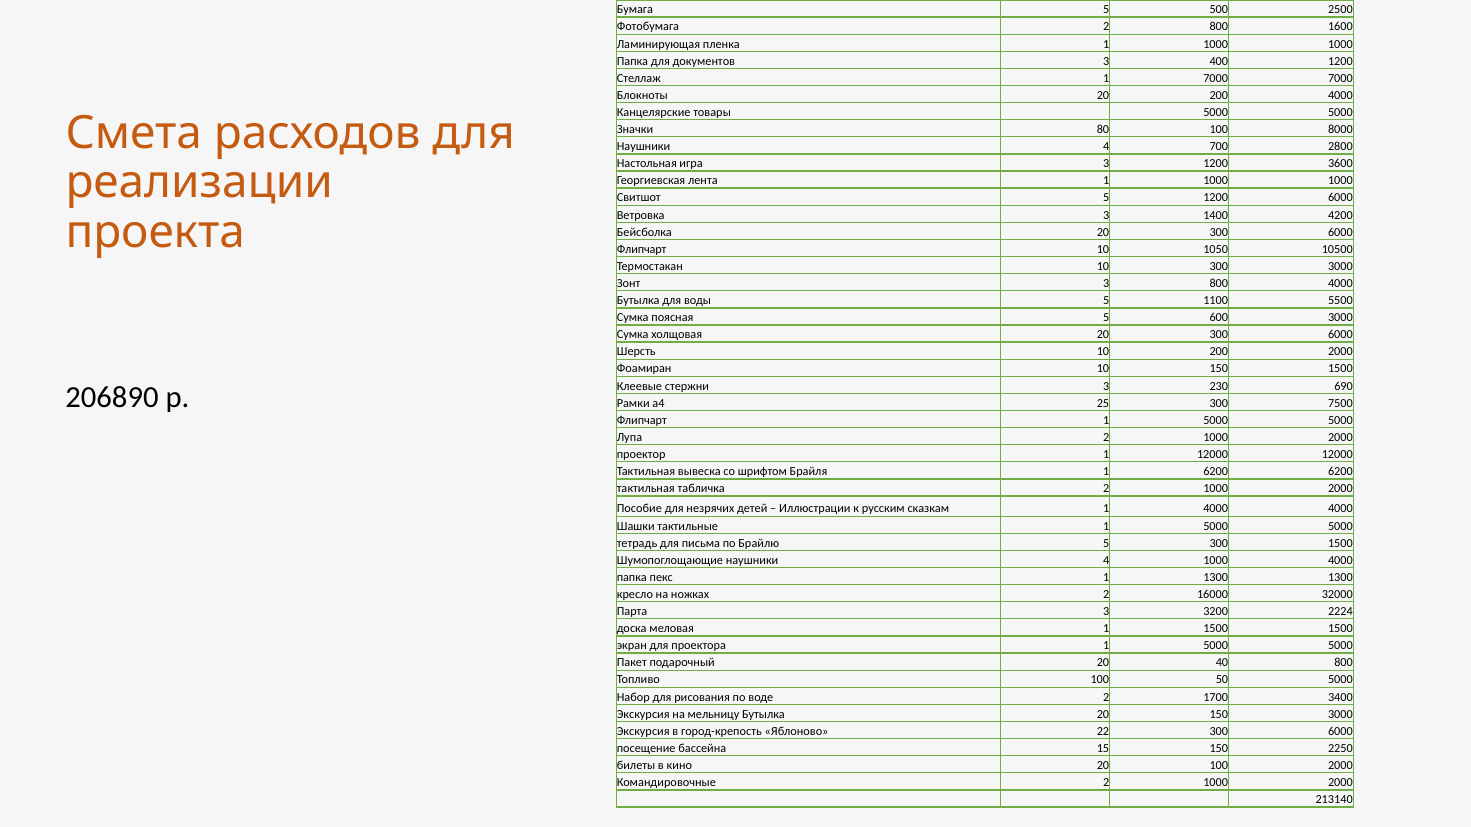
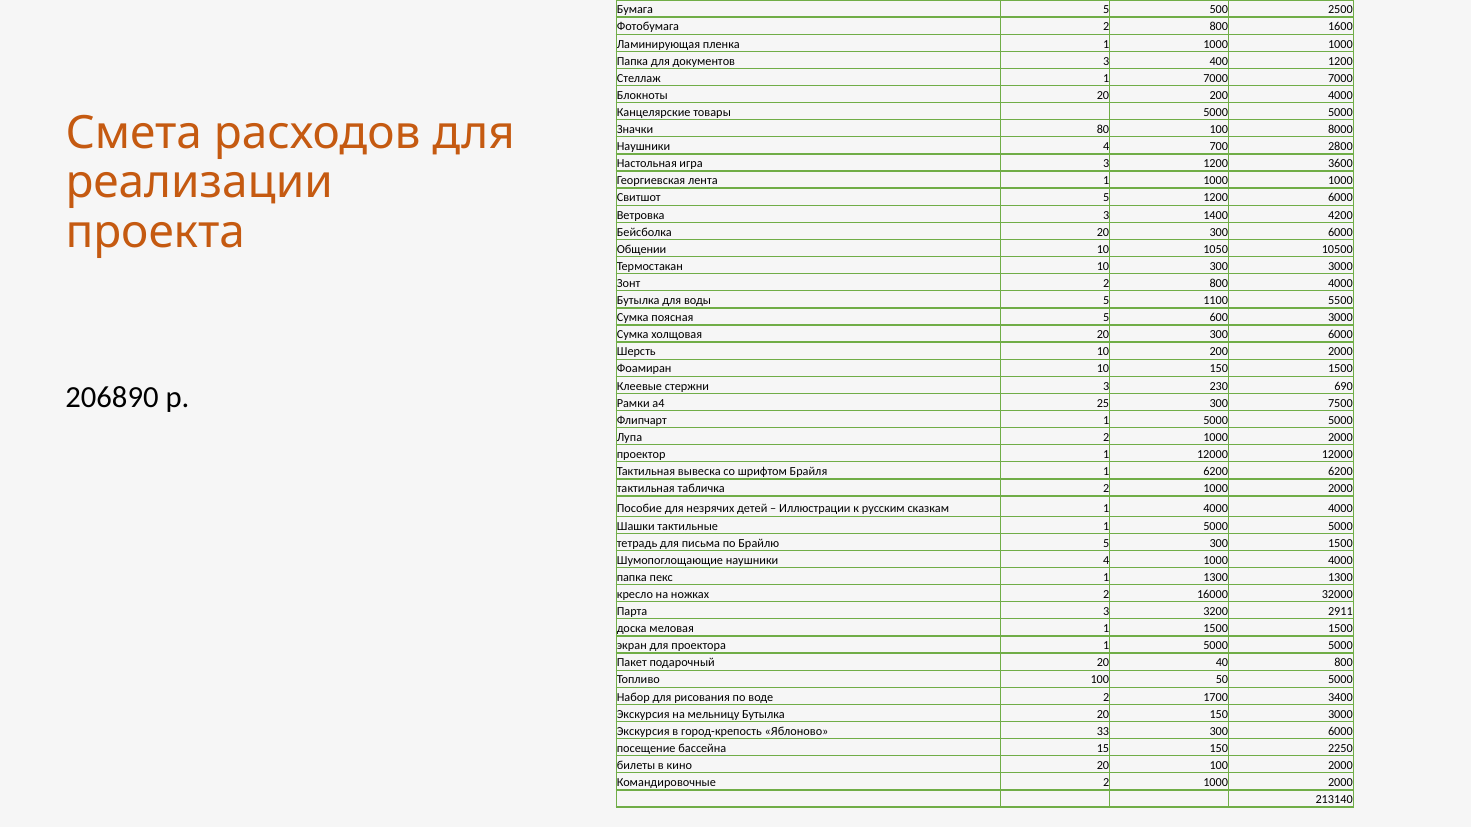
Флипчарт at (642, 249): Флипчарт -> Общении
Зонт 3: 3 -> 2
2224: 2224 -> 2911
22: 22 -> 33
